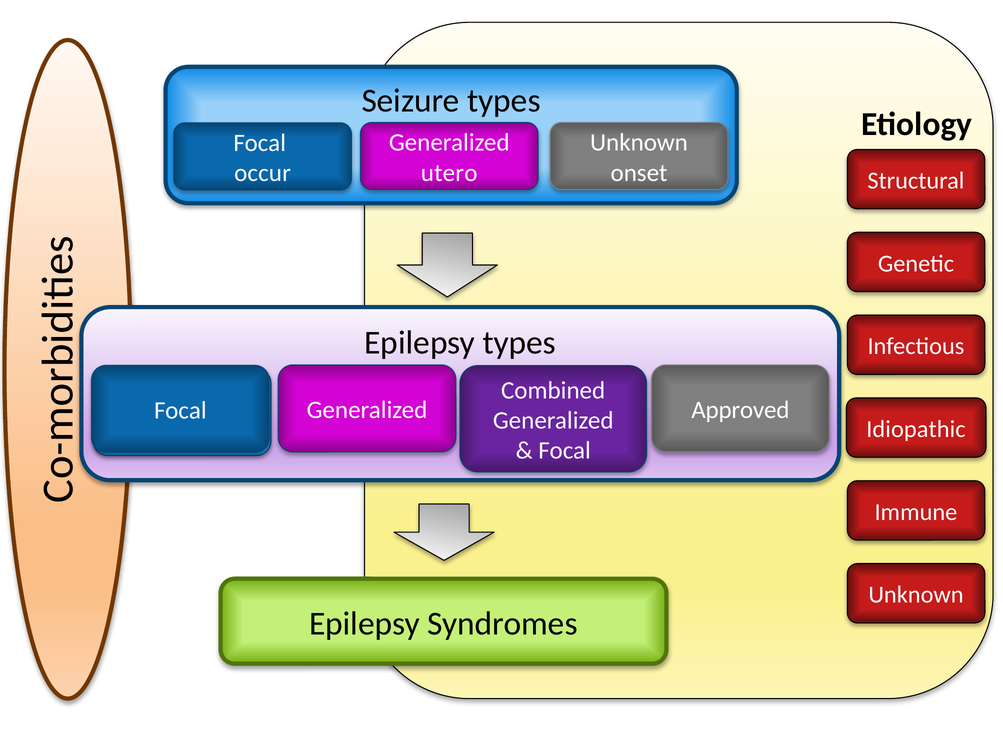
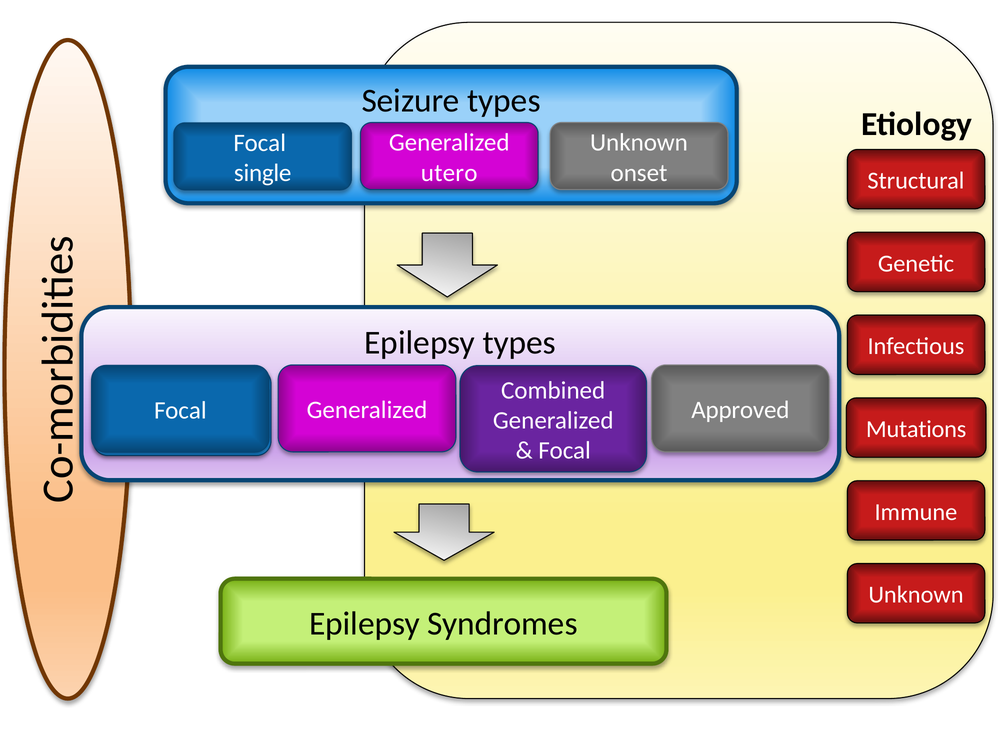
occur: occur -> single
Idiopathic: Idiopathic -> Mutations
